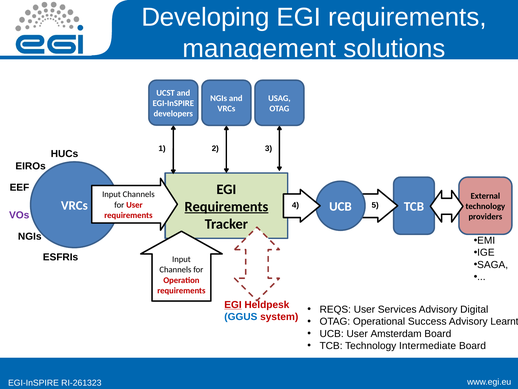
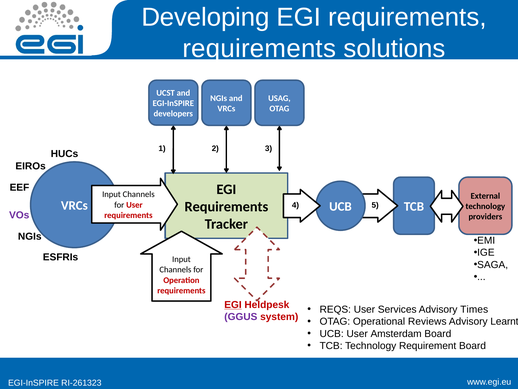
management at (259, 48): management -> requirements
Requirements at (226, 206) underline: present -> none
Digital: Digital -> Times
GGUS colour: blue -> purple
Success: Success -> Reviews
Intermediate: Intermediate -> Requirement
